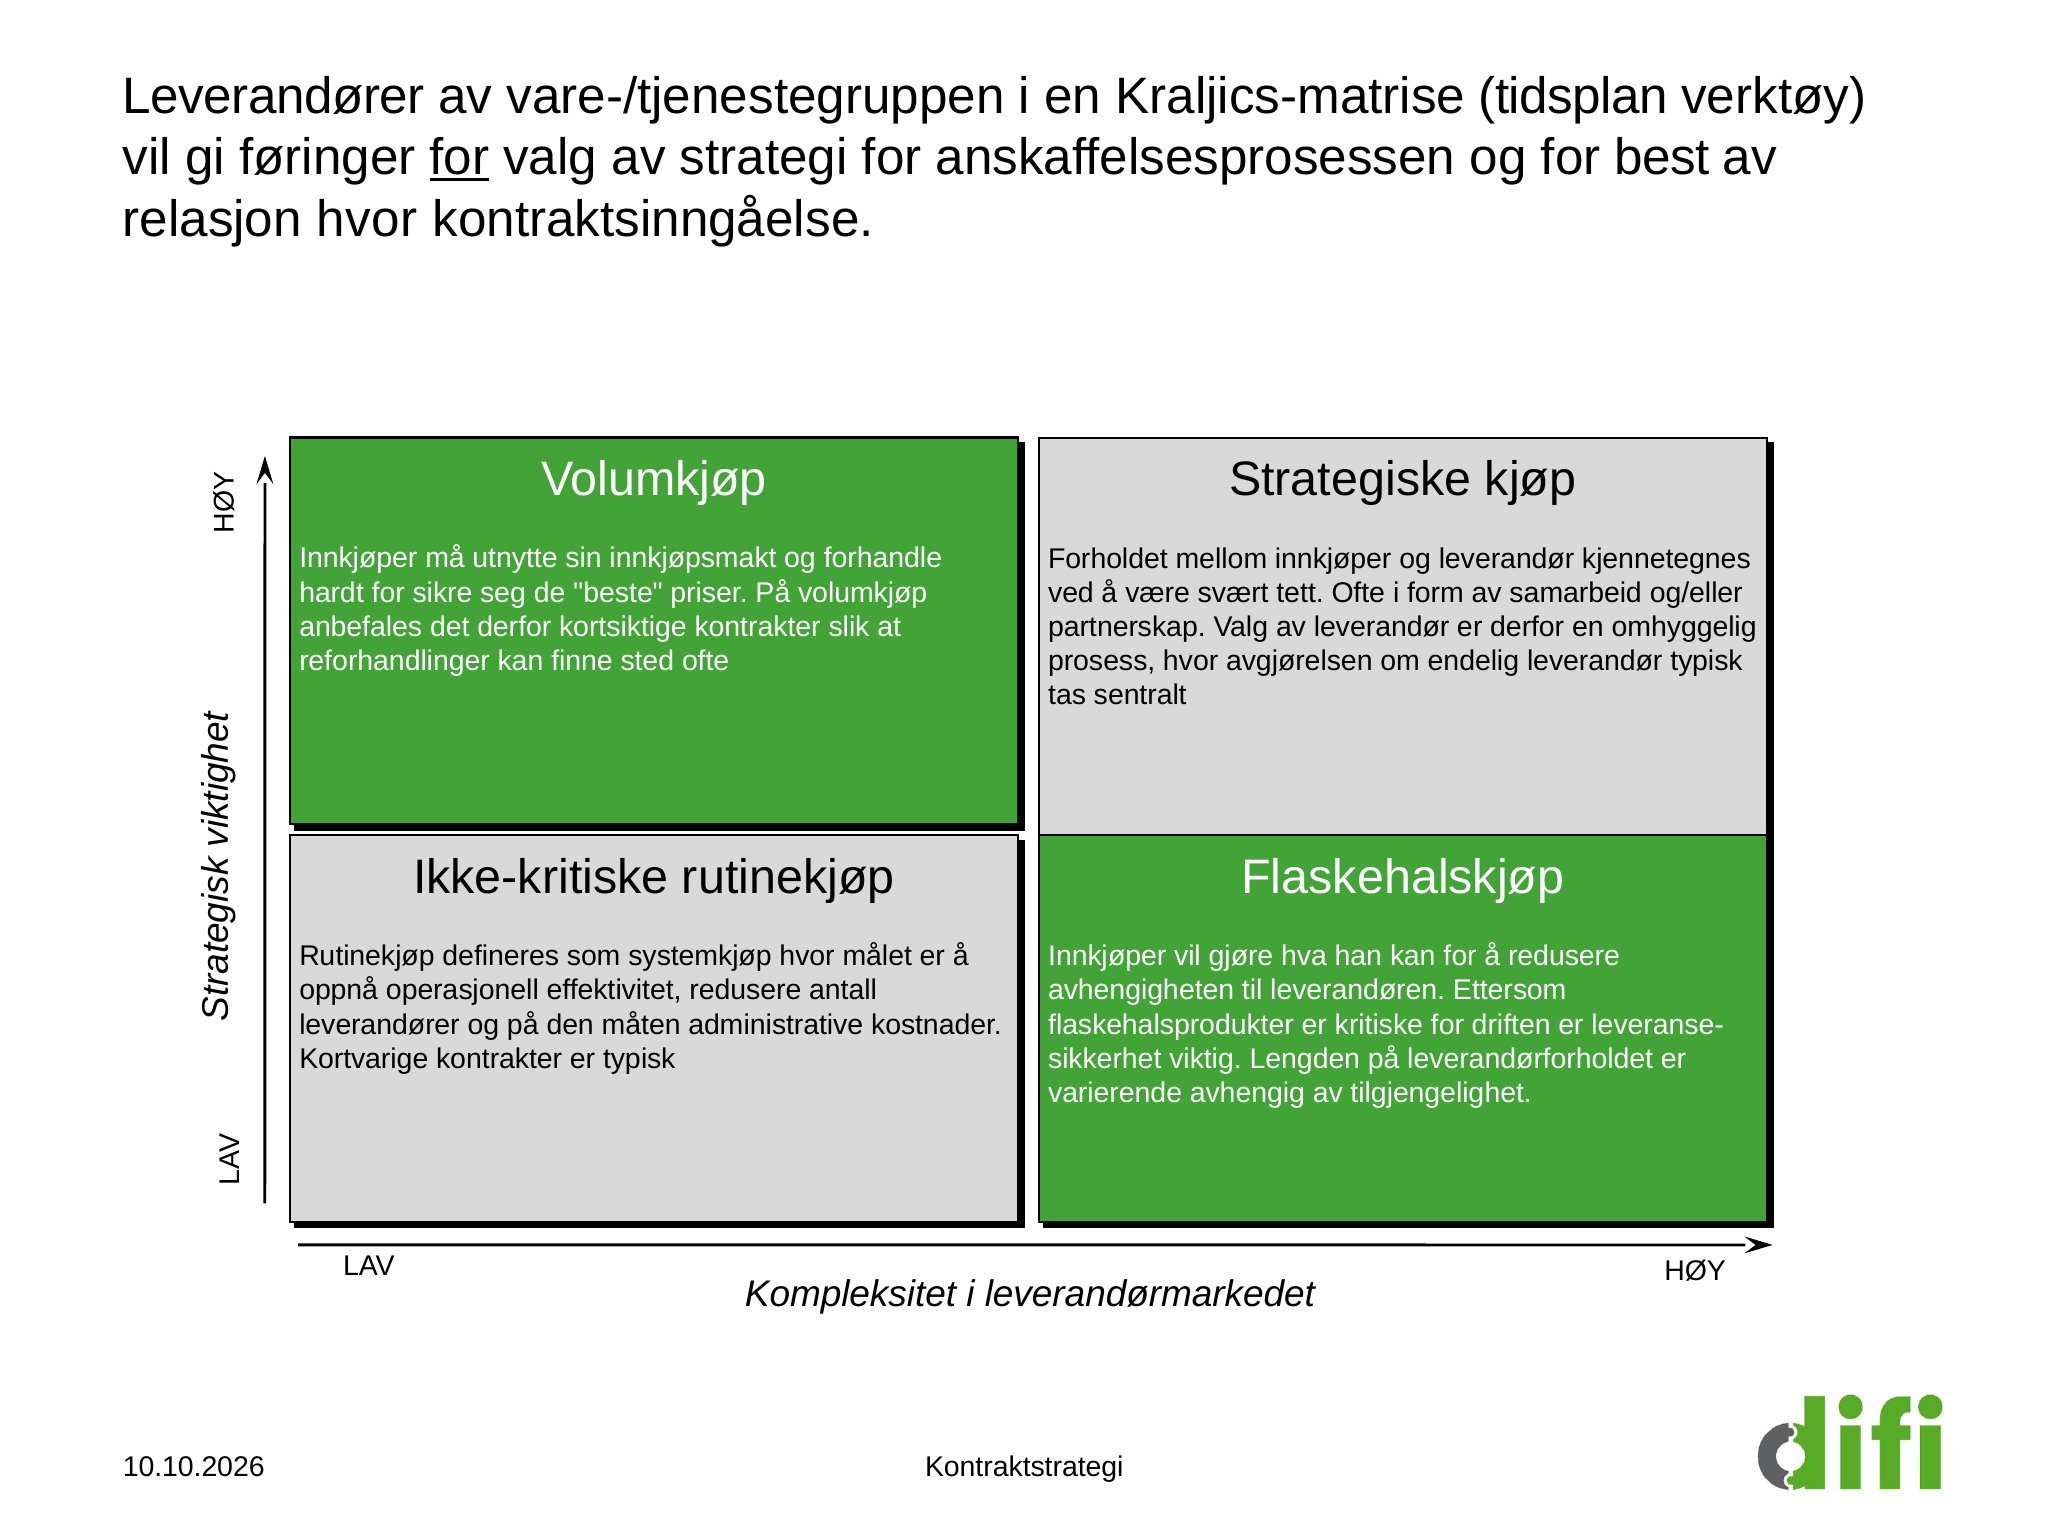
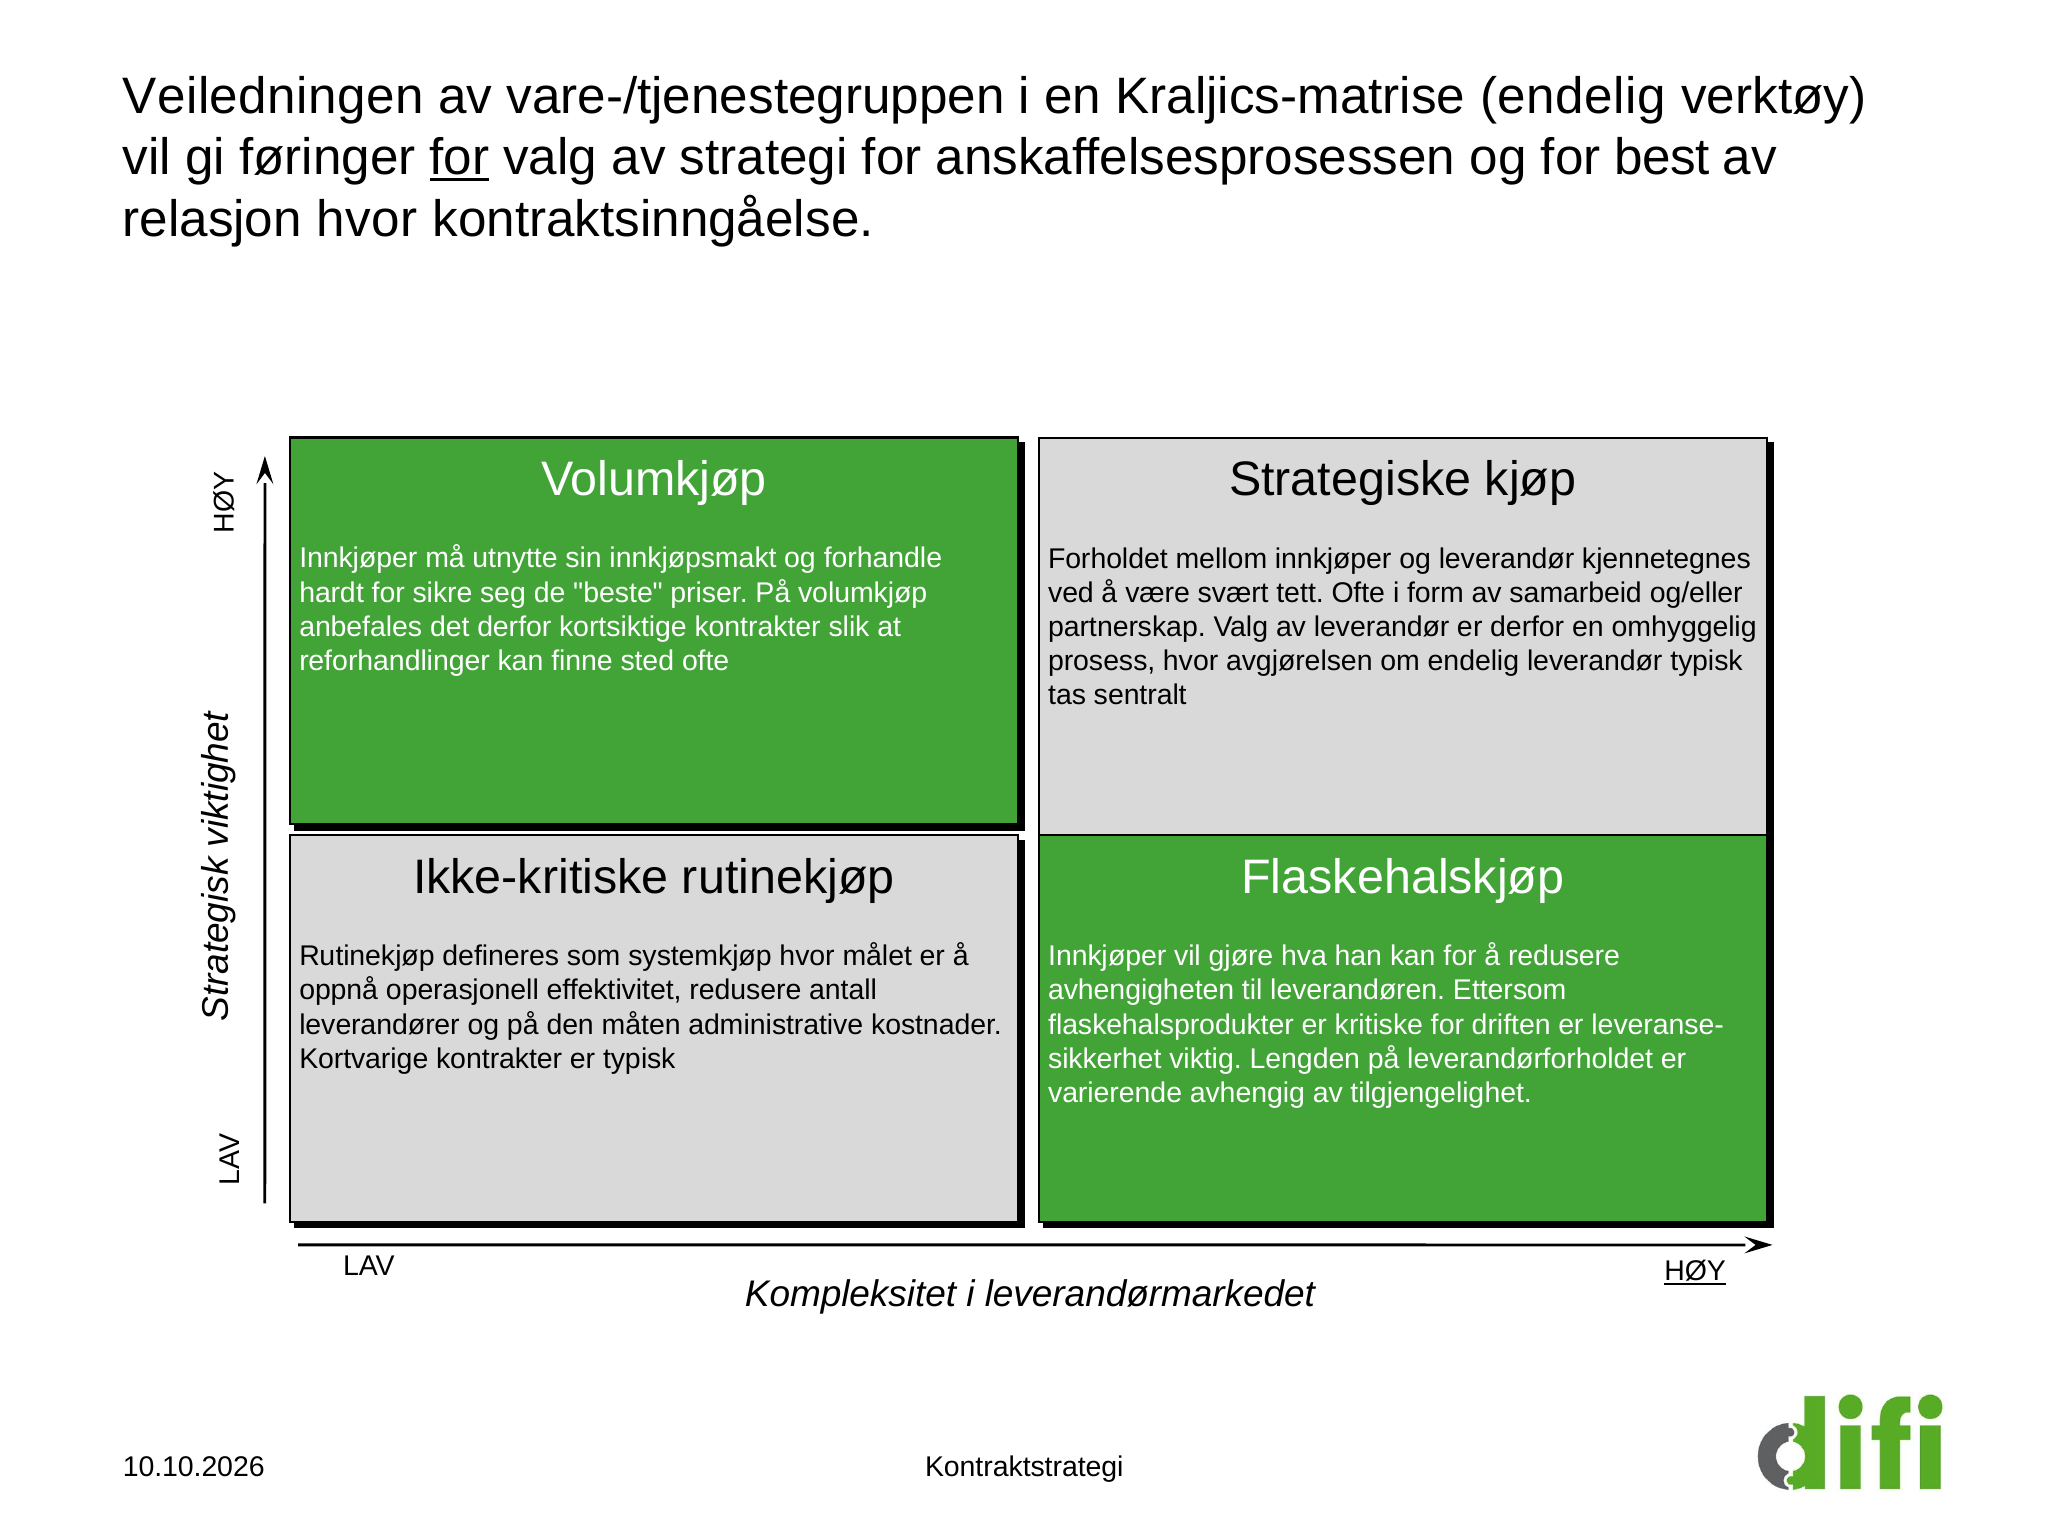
Leverandører at (274, 96): Leverandører -> Veiledningen
Kraljics-matrise tidsplan: tidsplan -> endelig
HØY underline: none -> present
